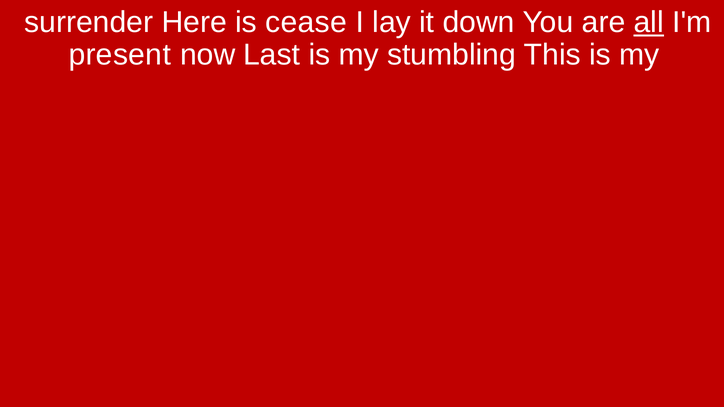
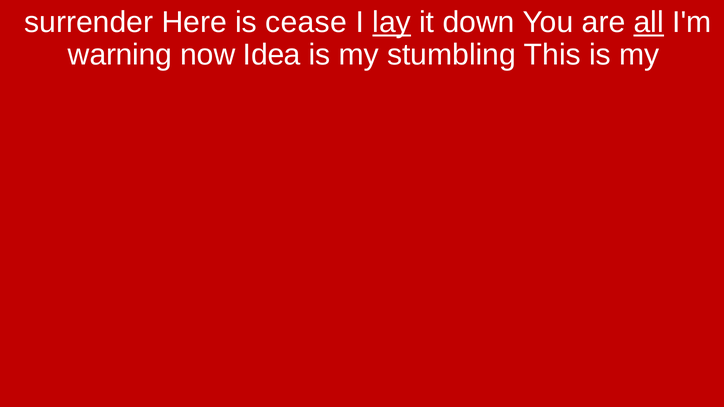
lay underline: none -> present
present: present -> warning
Last: Last -> Idea
